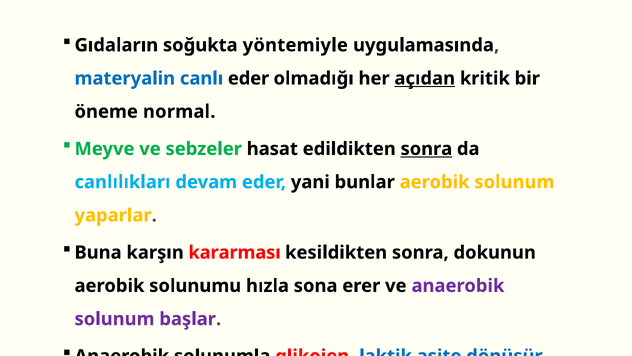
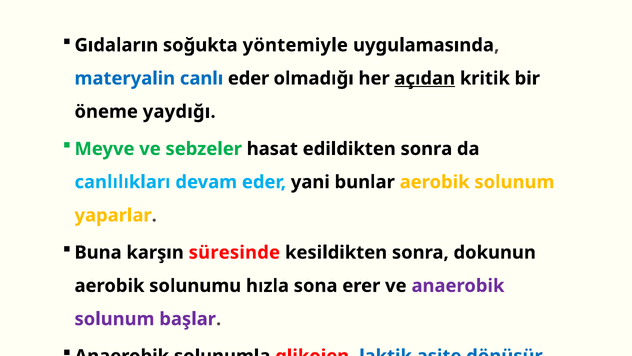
normal: normal -> yaydığı
sonra at (426, 149) underline: present -> none
kararması: kararması -> süresinde
